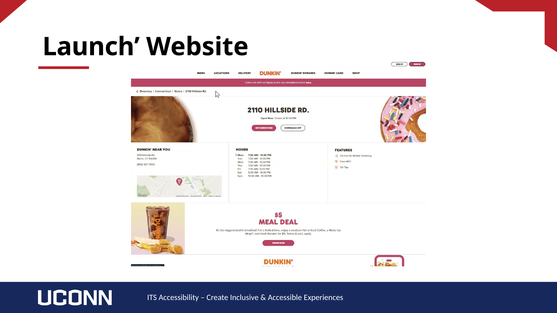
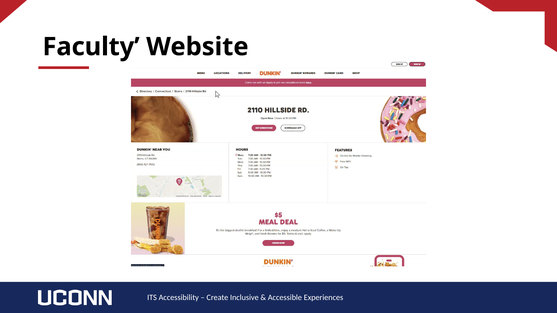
Launch: Launch -> Faculty
